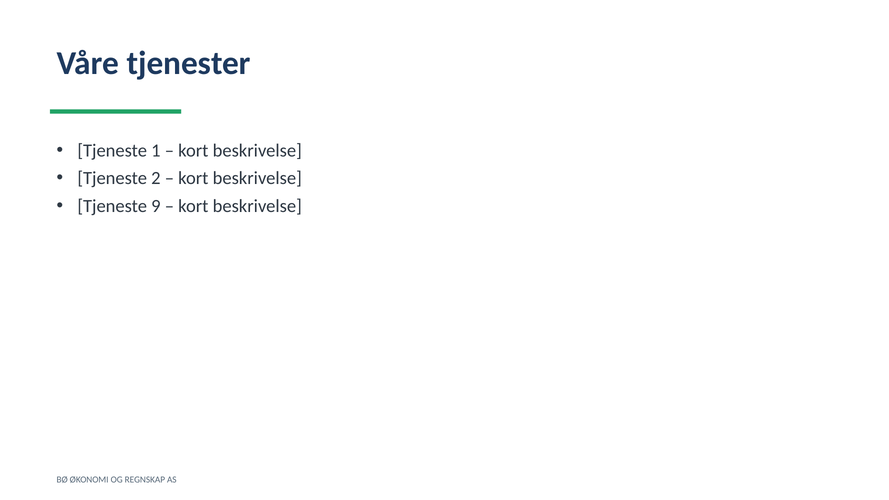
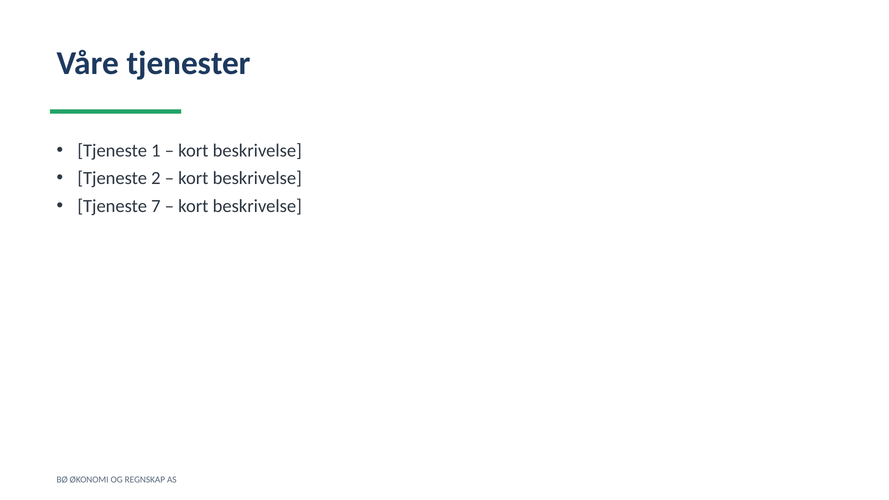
9: 9 -> 7
